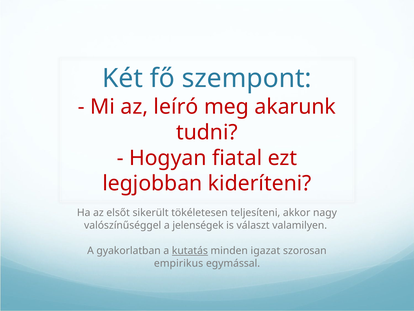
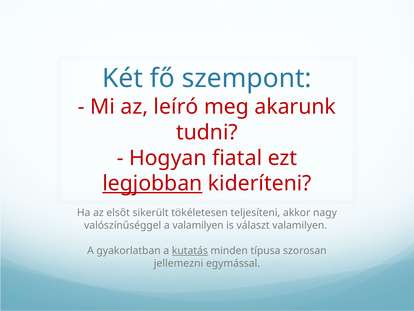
legjobban underline: none -> present
a jelenségek: jelenségek -> valamilyen
igazat: igazat -> típusa
empirikus: empirikus -> jellemezni
